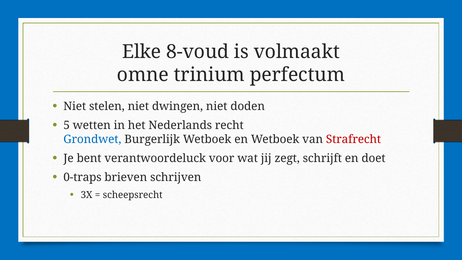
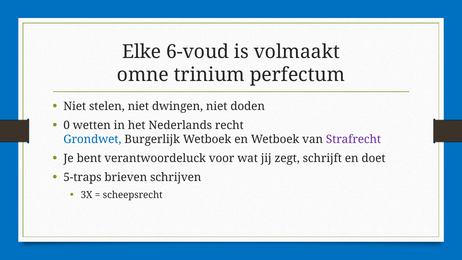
8-voud: 8-voud -> 6-voud
5: 5 -> 0
Strafrecht colour: red -> purple
0-traps: 0-traps -> 5-traps
